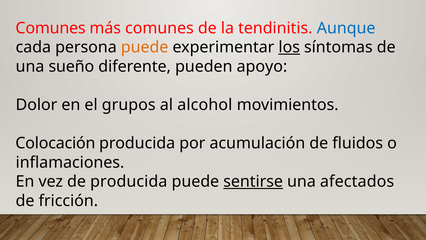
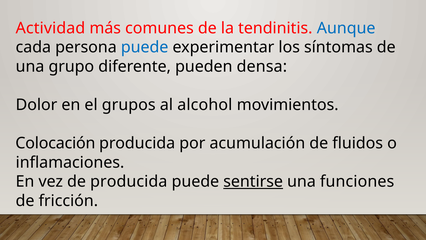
Comunes at (51, 28): Comunes -> Actividad
puede at (145, 47) colour: orange -> blue
los underline: present -> none
sueño: sueño -> grupo
apoyo: apoyo -> densa
afectados: afectados -> funciones
